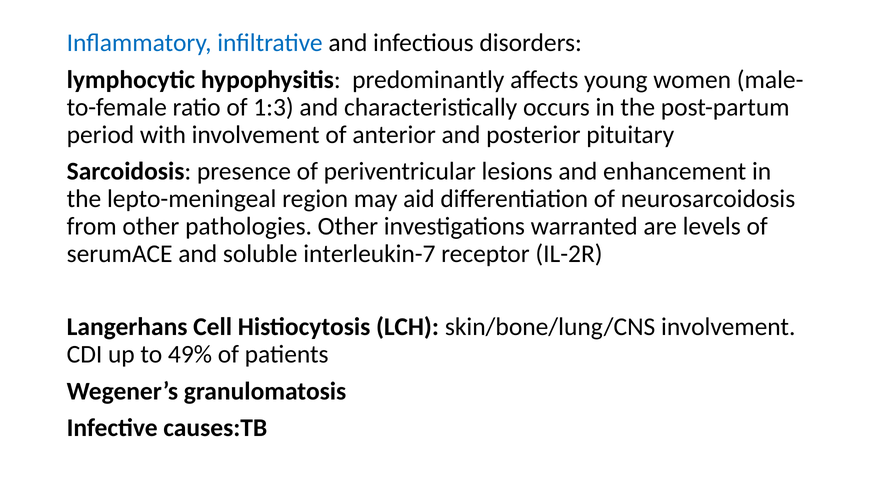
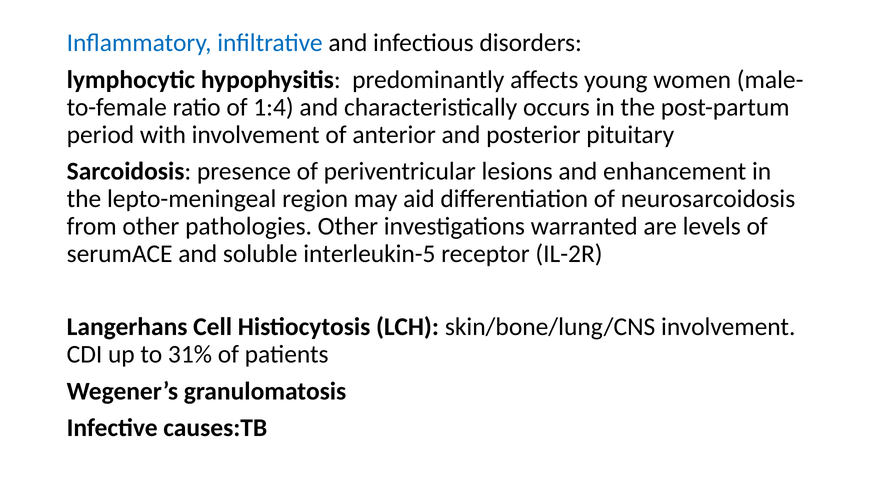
1:3: 1:3 -> 1:4
interleukin-7: interleukin-7 -> interleukin-5
49%: 49% -> 31%
